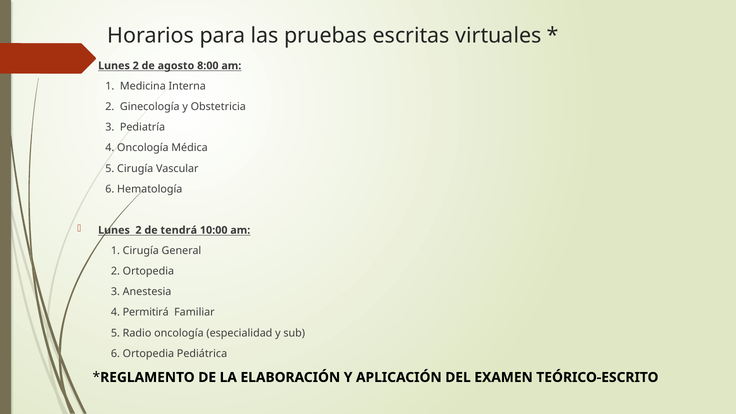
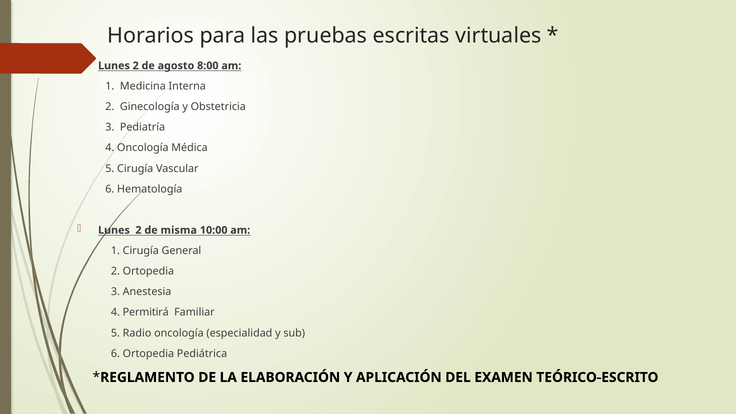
tendrá: tendrá -> misma
